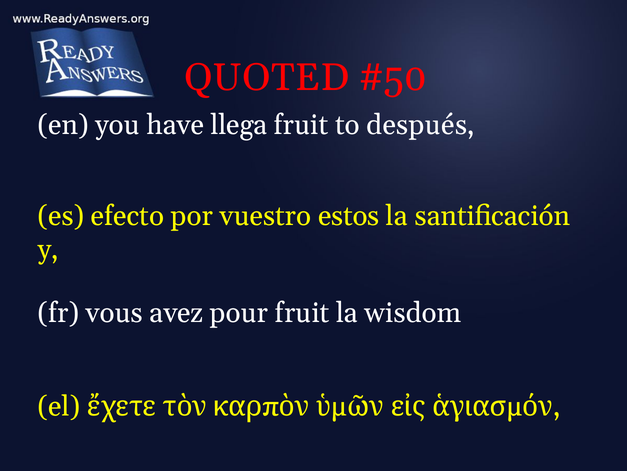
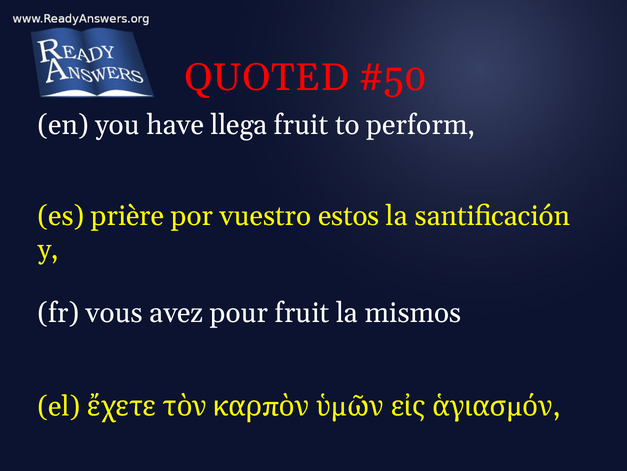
después: después -> perform
efecto: efecto -> prière
wisdom: wisdom -> mismos
